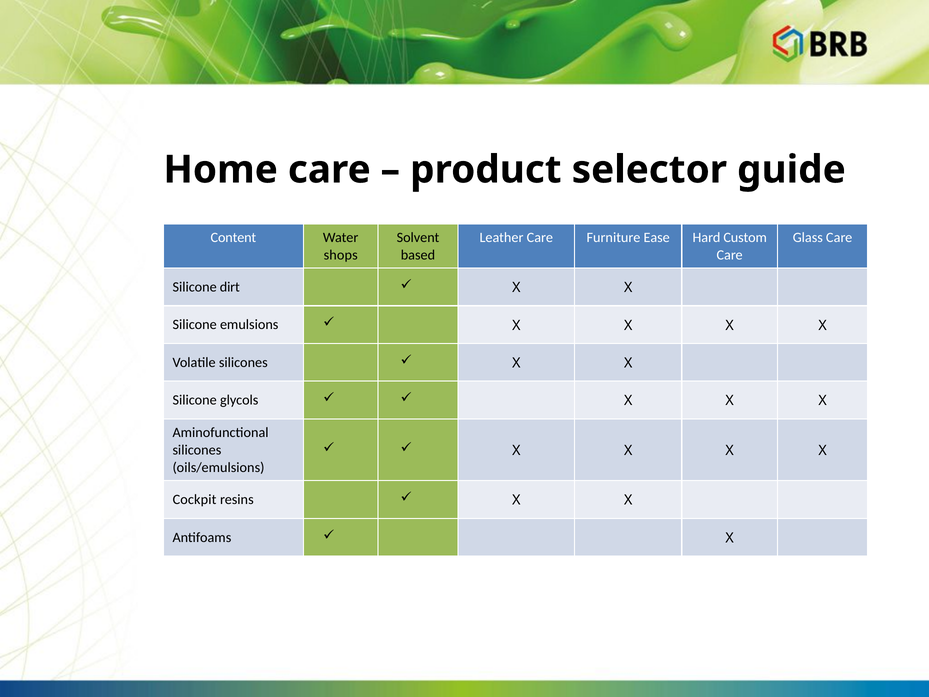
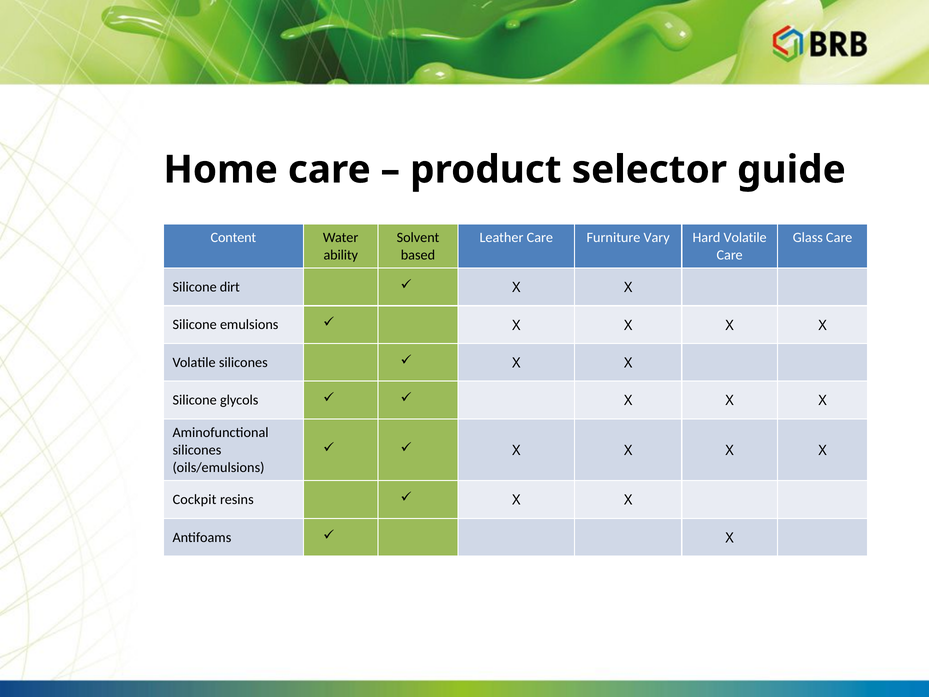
Ease: Ease -> Vary
Hard Custom: Custom -> Volatile
shops: shops -> ability
